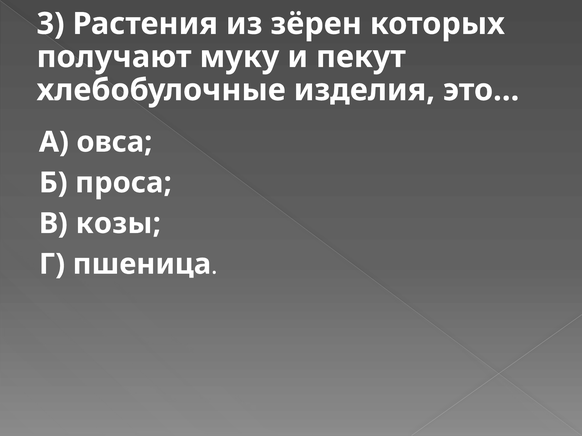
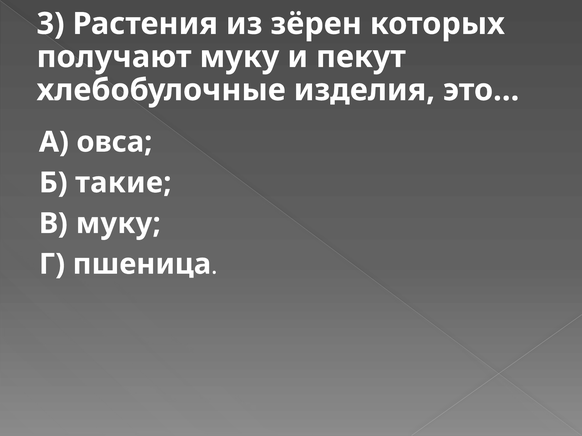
проса: проса -> такие
В козы: козы -> муку
